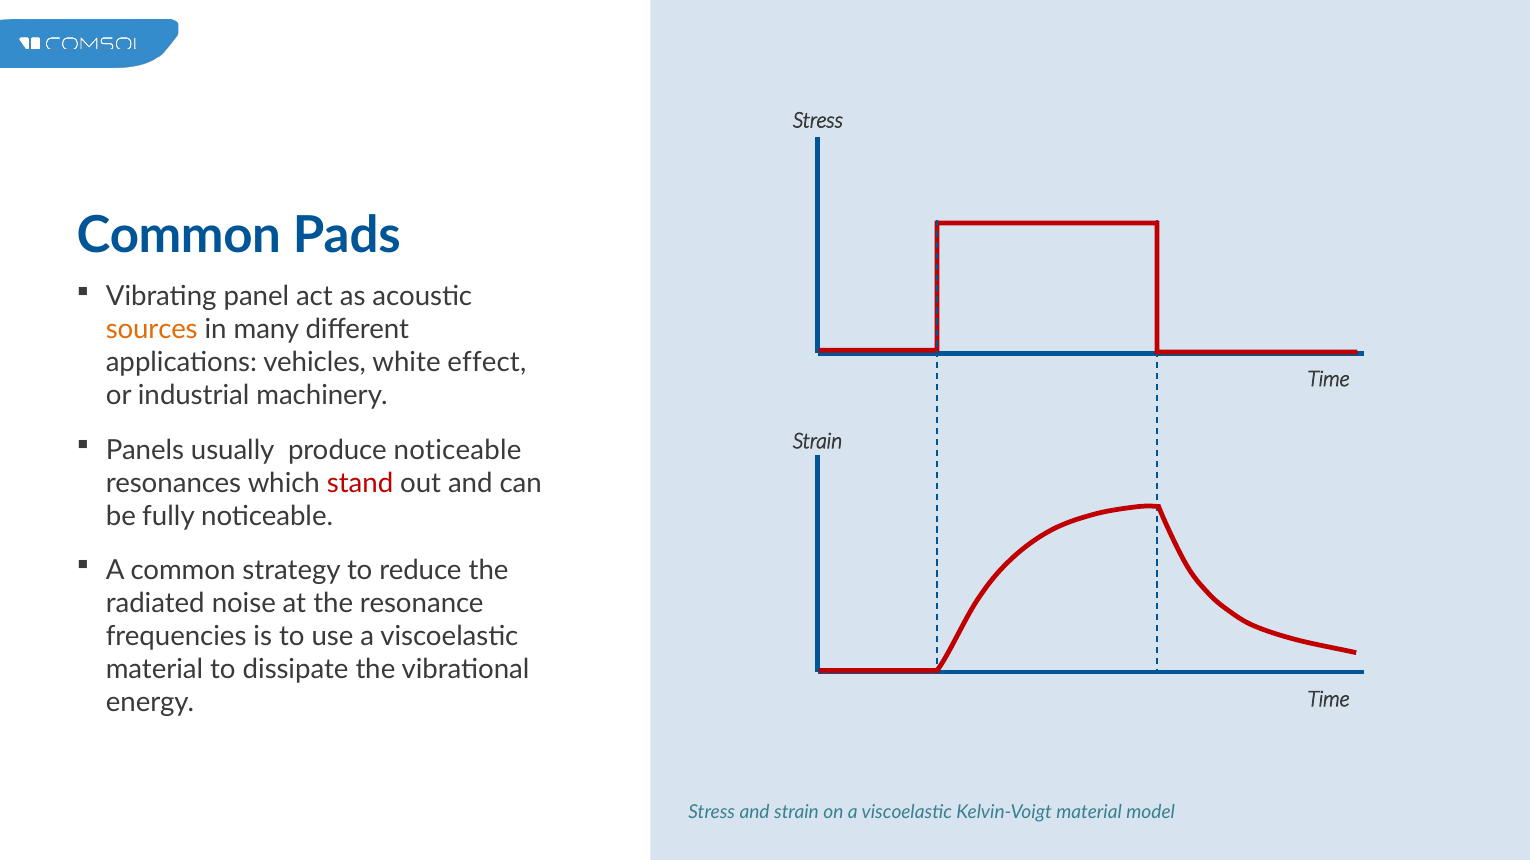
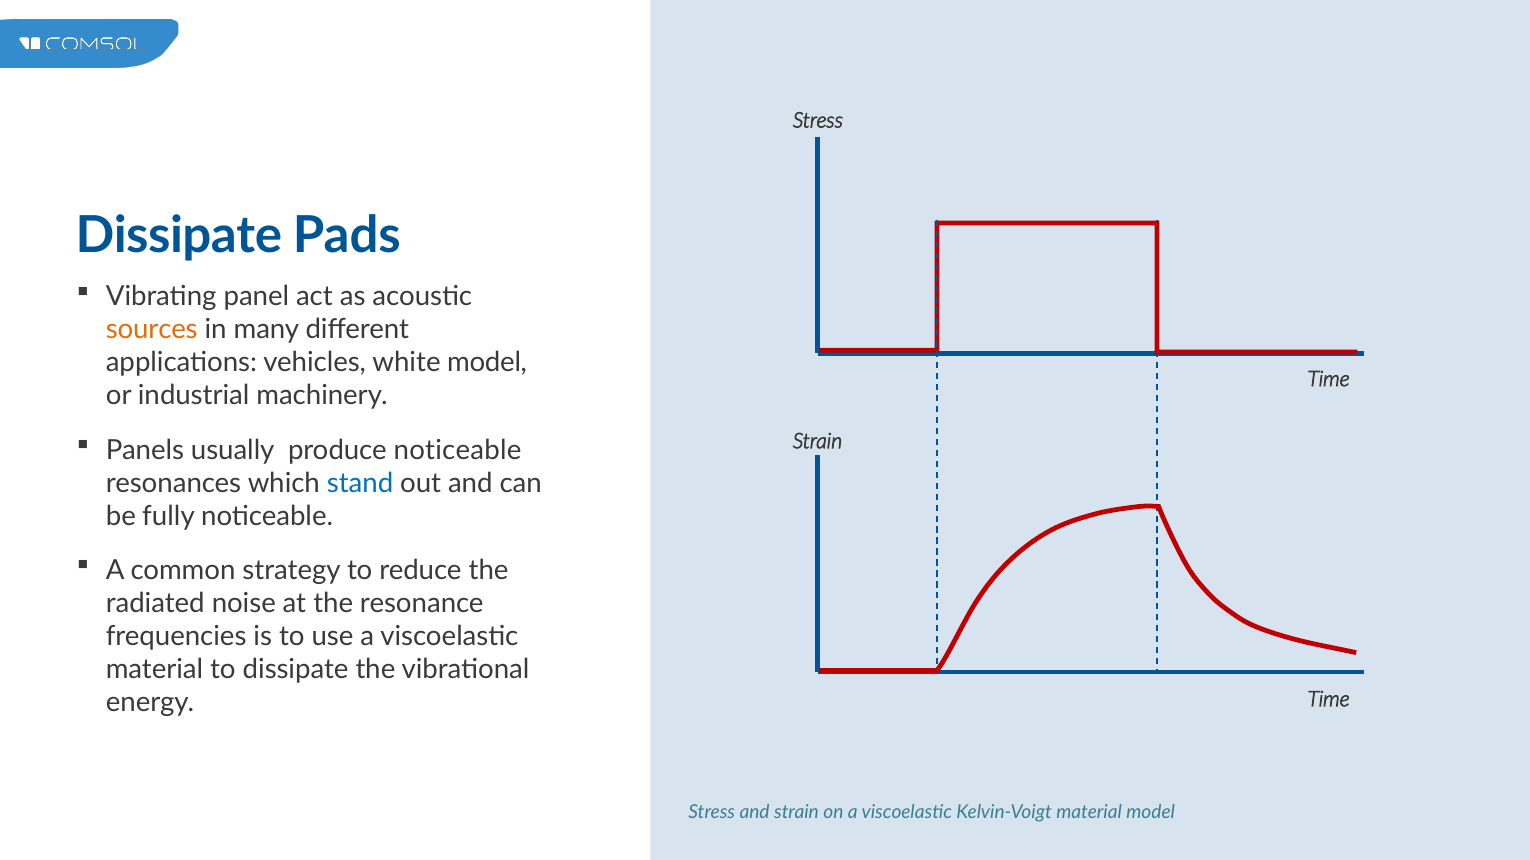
Common at (179, 235): Common -> Dissipate
white effect: effect -> model
stand colour: red -> blue
